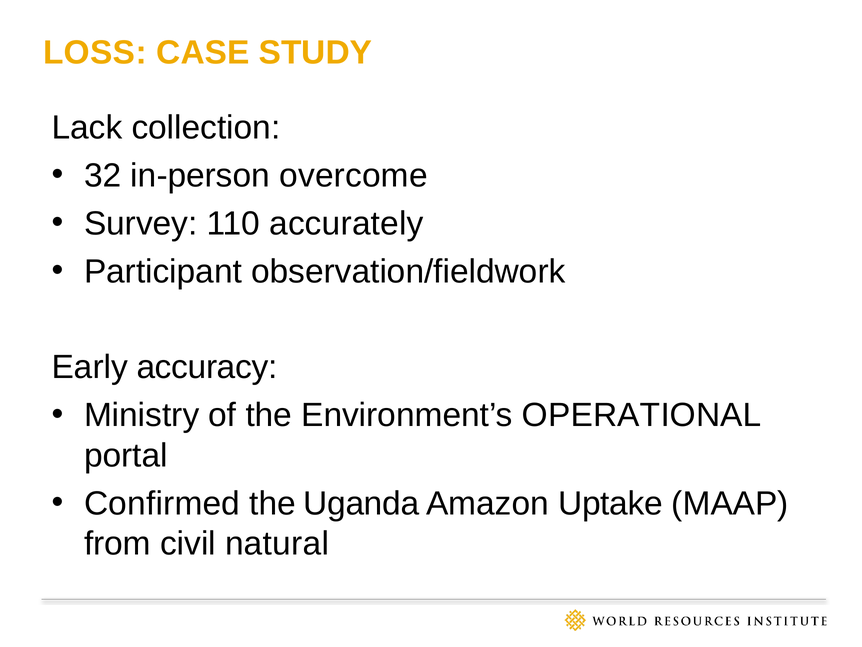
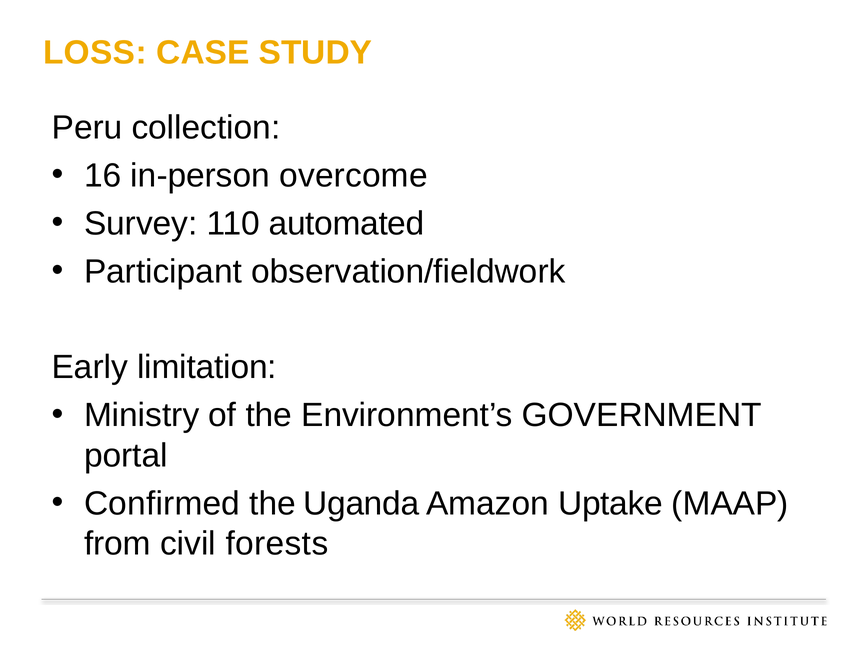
Lack: Lack -> Peru
32: 32 -> 16
accurately: accurately -> automated
accuracy: accuracy -> limitation
OPERATIONAL: OPERATIONAL -> GOVERNMENT
natural: natural -> forests
